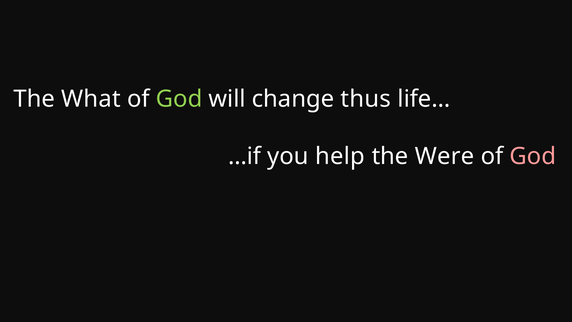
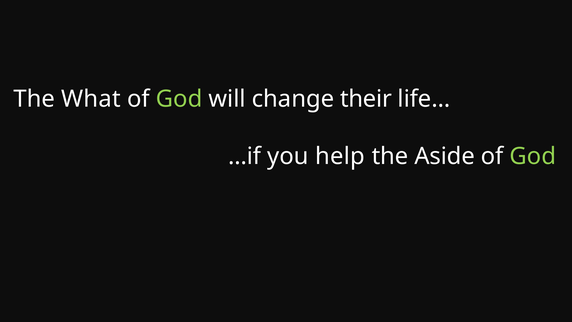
thus: thus -> their
Were: Were -> Aside
God at (533, 156) colour: pink -> light green
